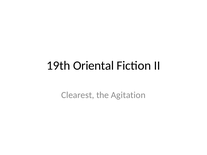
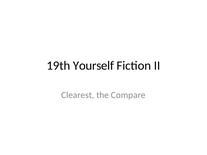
Oriental: Oriental -> Yourself
Agitation: Agitation -> Compare
